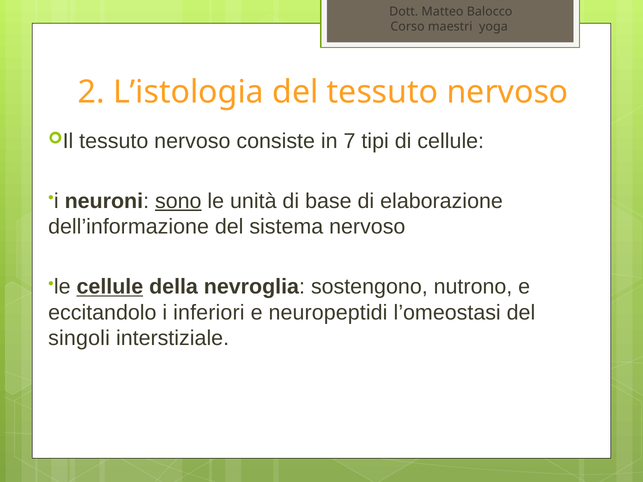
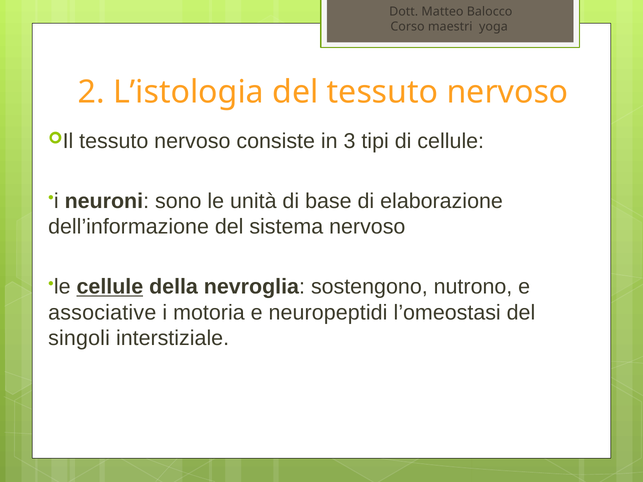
7: 7 -> 3
sono underline: present -> none
eccitandolo: eccitandolo -> associative
inferiori: inferiori -> motoria
